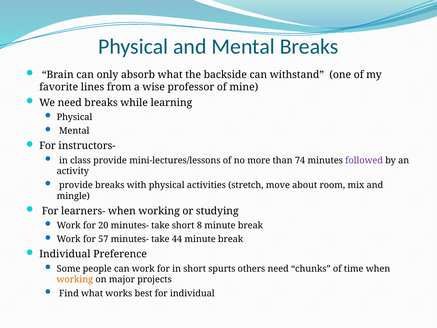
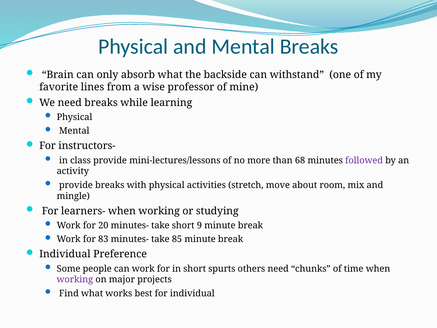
74: 74 -> 68
8: 8 -> 9
57: 57 -> 83
44: 44 -> 85
working at (75, 279) colour: orange -> purple
